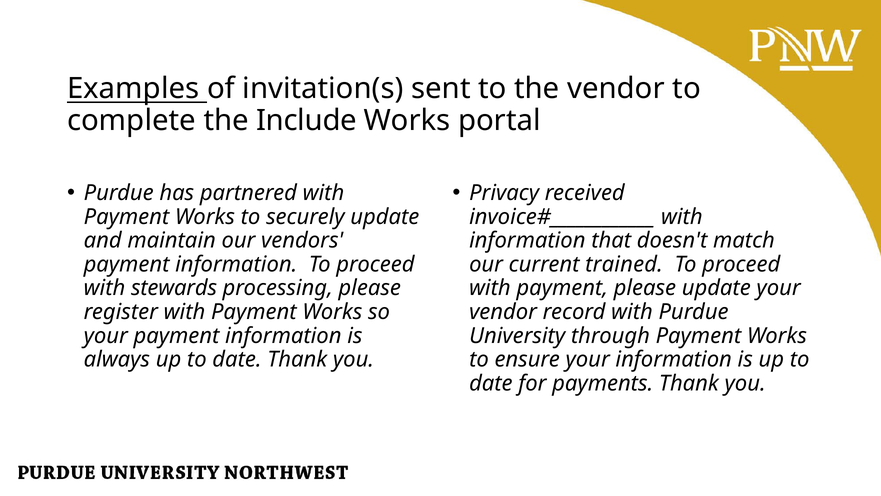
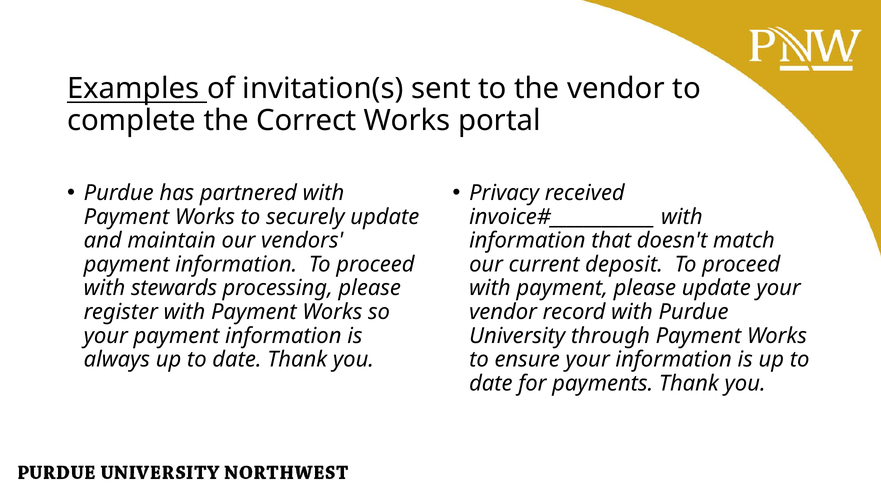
Include: Include -> Correct
trained: trained -> deposit
